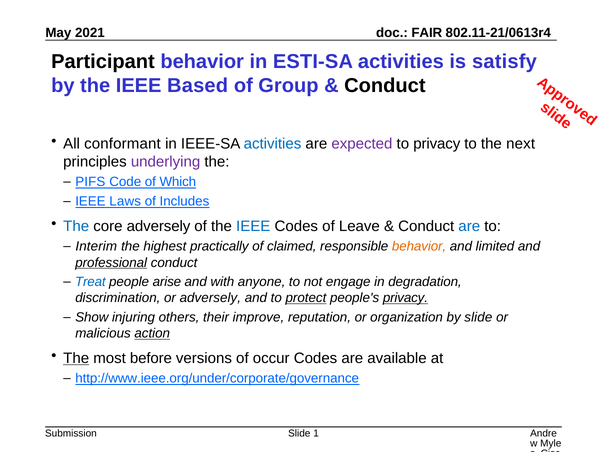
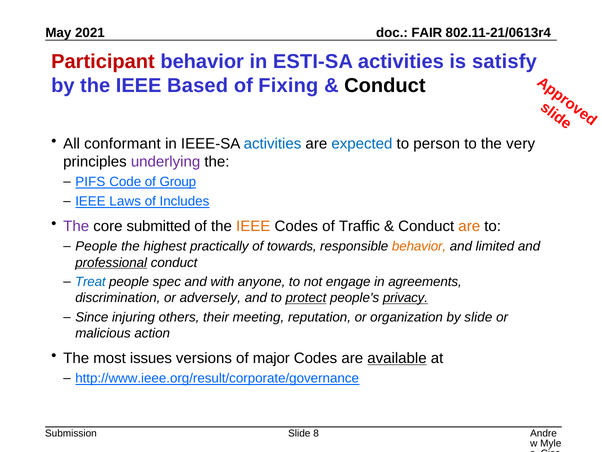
Participant colour: black -> red
Group: Group -> Fixing
expected colour: purple -> blue
to privacy: privacy -> person
next: next -> very
Which: Which -> Group
The at (76, 226) colour: blue -> purple
core adversely: adversely -> submitted
IEEE at (253, 226) colour: blue -> orange
Leave: Leave -> Traffic
are at (469, 226) colour: blue -> orange
Interim at (96, 246): Interim -> People
claimed: claimed -> towards
arise: arise -> spec
degradation: degradation -> agreements
Show: Show -> Since
improve: improve -> meeting
action underline: present -> none
The at (76, 358) underline: present -> none
before: before -> issues
occur: occur -> major
available underline: none -> present
http://www.ieee.org/under/corporate/governance: http://www.ieee.org/under/corporate/governance -> http://www.ieee.org/result/corporate/governance
1: 1 -> 8
